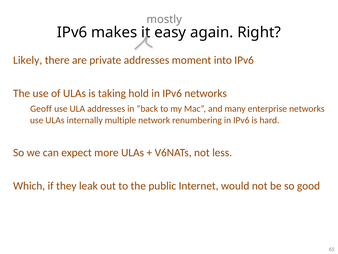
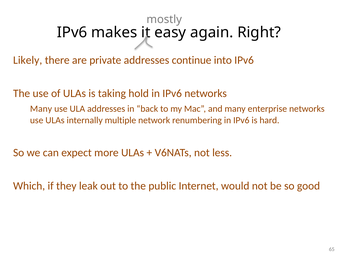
moment: moment -> continue
Geoff at (41, 109): Geoff -> Many
